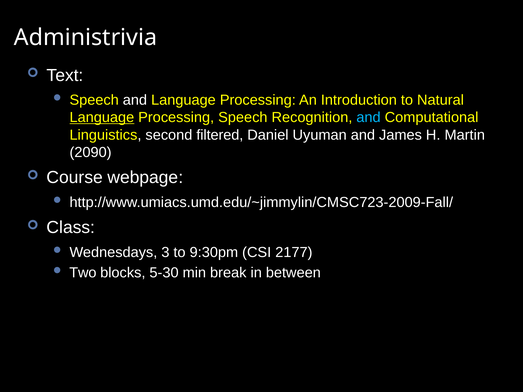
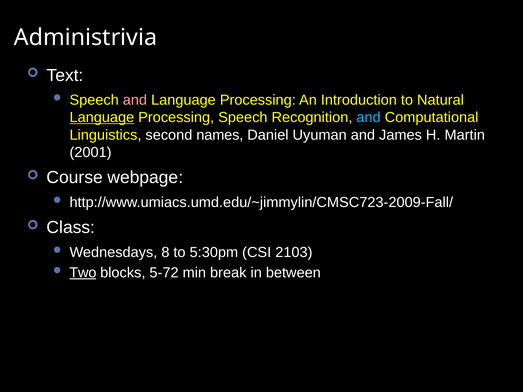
and at (135, 100) colour: white -> pink
filtered: filtered -> names
2090: 2090 -> 2001
3: 3 -> 8
9:30pm: 9:30pm -> 5:30pm
2177: 2177 -> 2103
Two underline: none -> present
5-30: 5-30 -> 5-72
